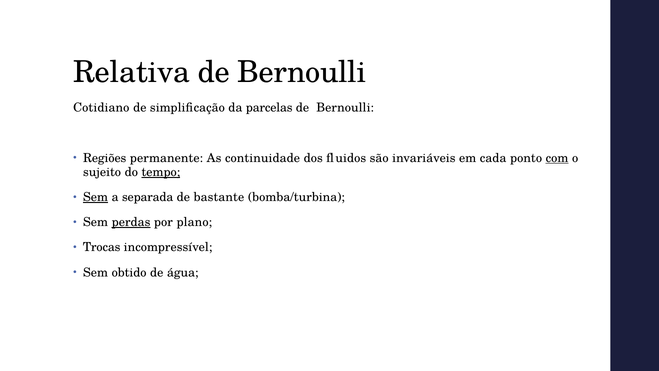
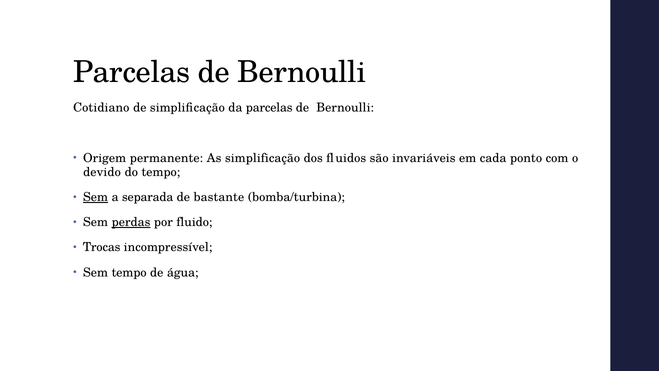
Relativa at (132, 72): Relativa -> Parcelas
Regiões: Regiões -> Origem
As continuidade: continuidade -> simplificação
com underline: present -> none
sujeito: sujeito -> devido
tempo at (161, 172) underline: present -> none
plano: plano -> fluido
Sem obtido: obtido -> tempo
